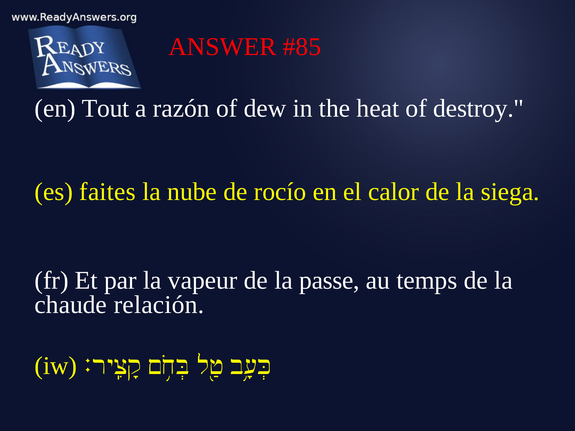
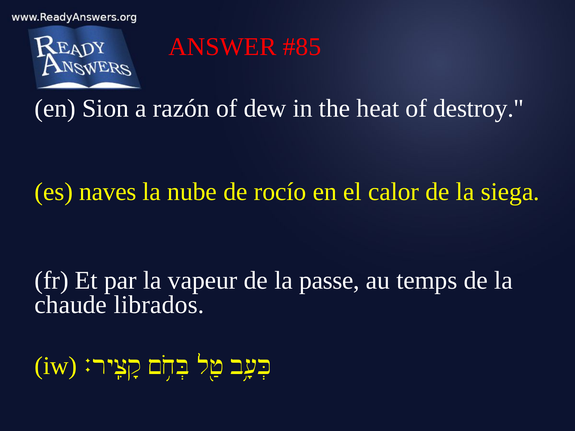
Tout: Tout -> Sion
faites: faites -> naves
relación: relación -> librados
